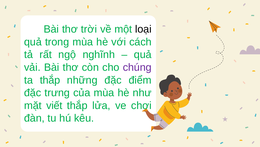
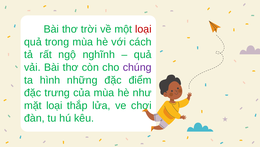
loại at (143, 29) colour: black -> red
ta thắp: thắp -> hình
mặt viết: viết -> loại
